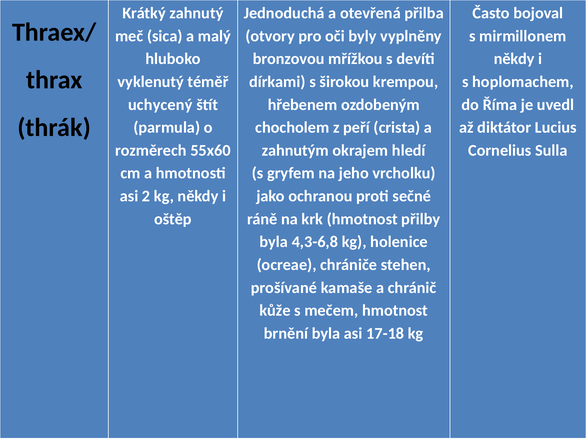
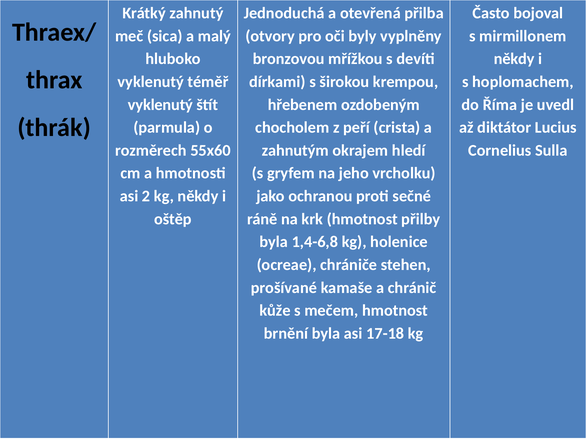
uchycený at (160, 105): uchycený -> vyklenutý
4,3-6,8: 4,3-6,8 -> 1,4-6,8
